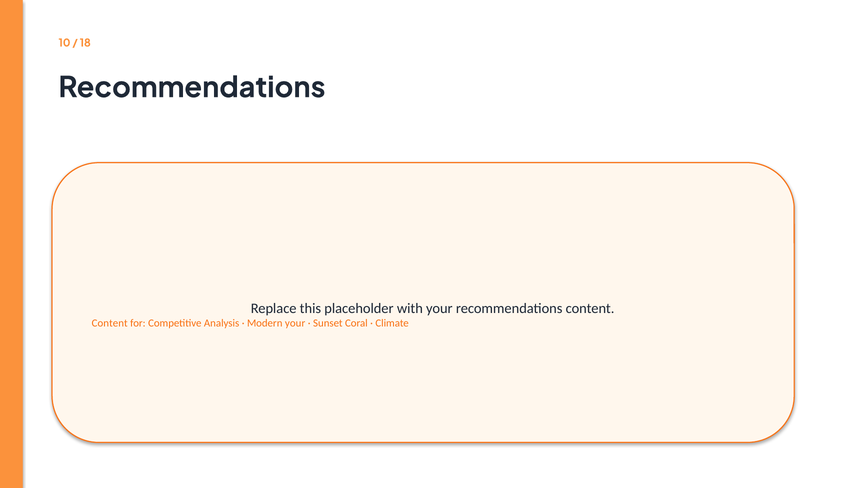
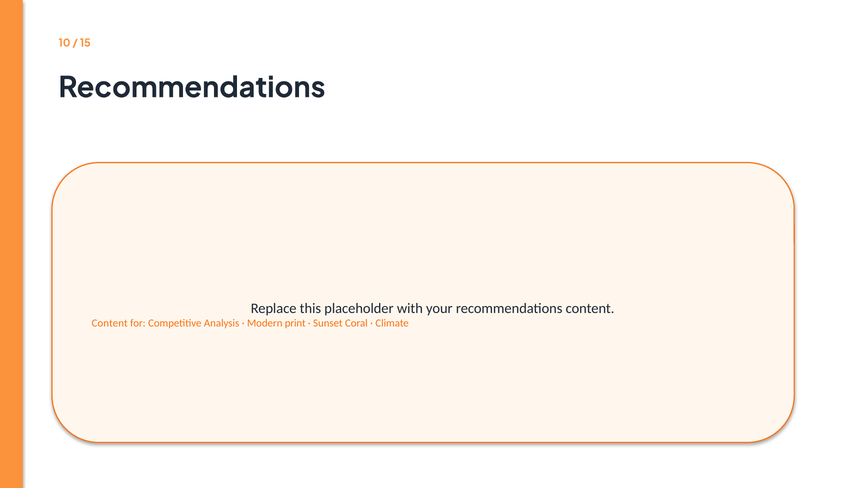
18: 18 -> 15
Modern your: your -> print
